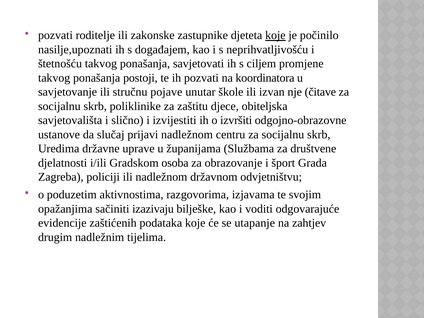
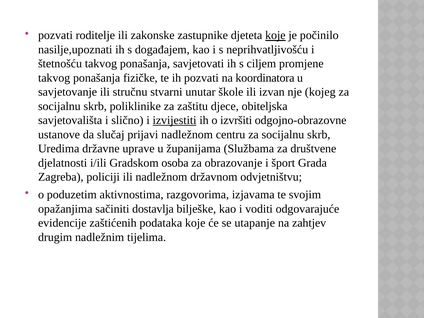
postoji: postoji -> fizičke
pojave: pojave -> stvarni
čitave: čitave -> kojeg
izvijestiti underline: none -> present
izazivaju: izazivaju -> dostavlja
